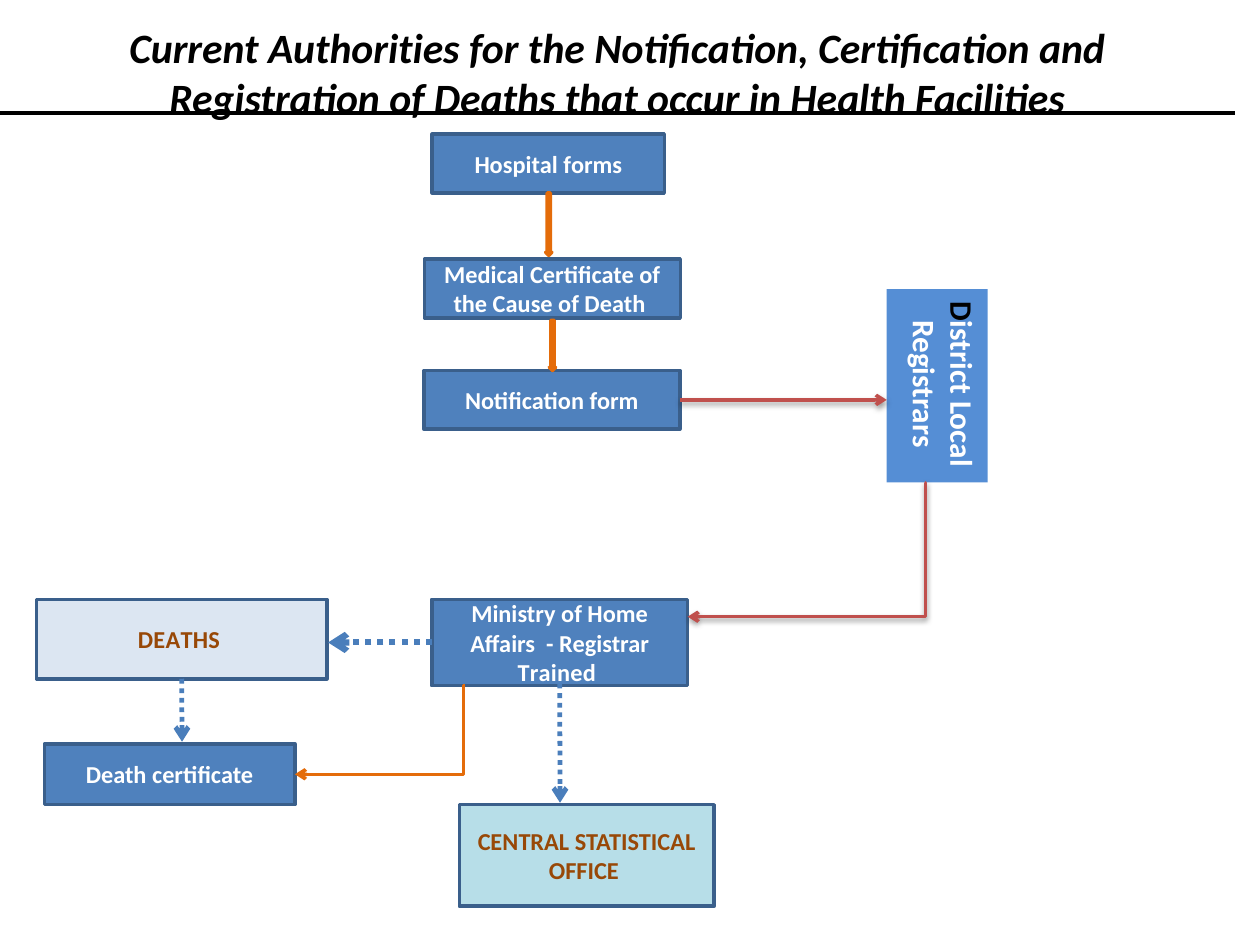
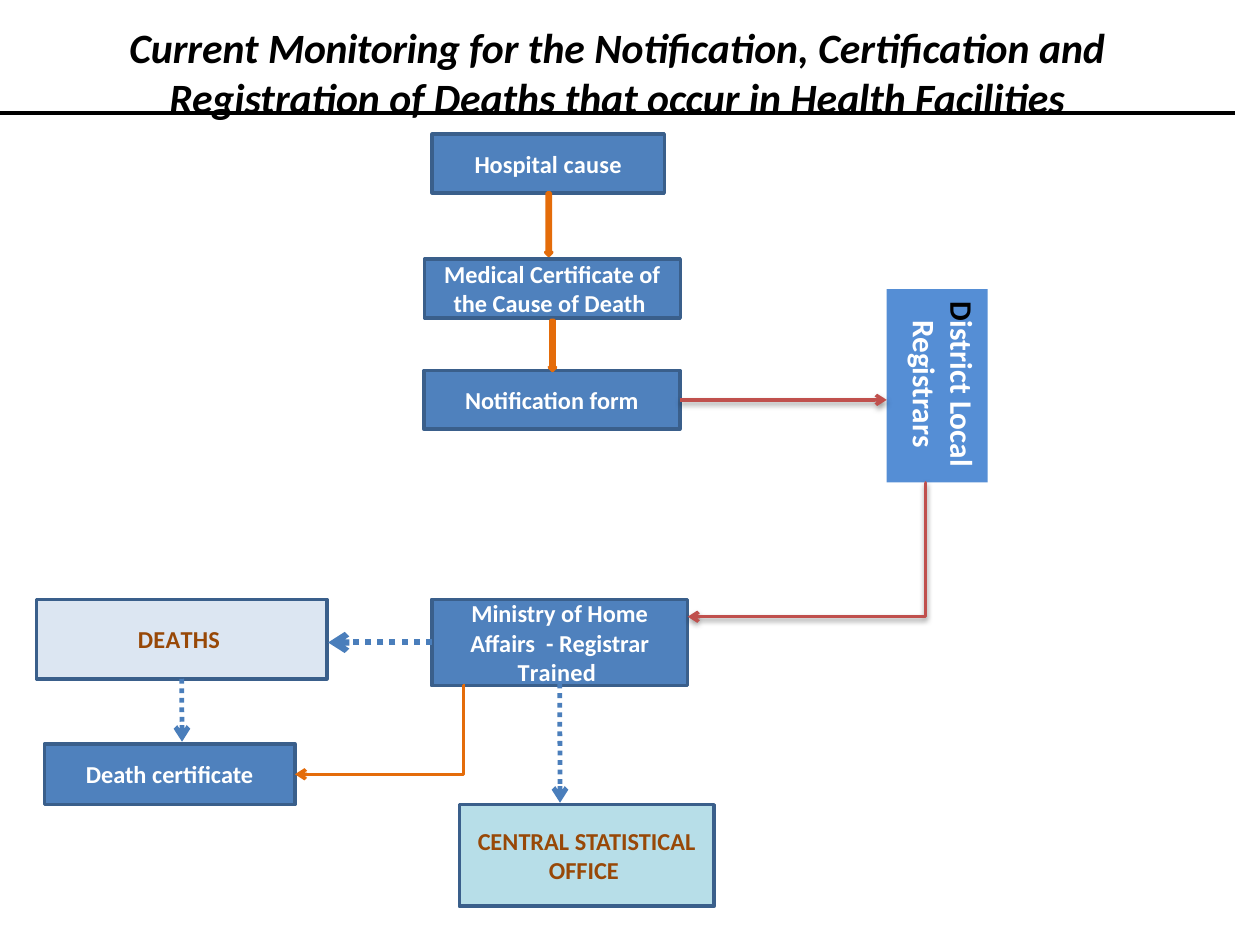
Authorities: Authorities -> Monitoring
Hospital forms: forms -> cause
